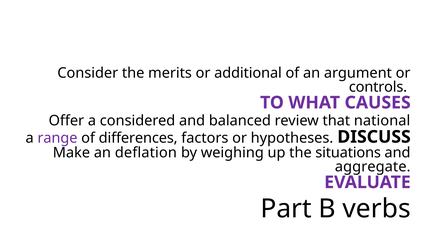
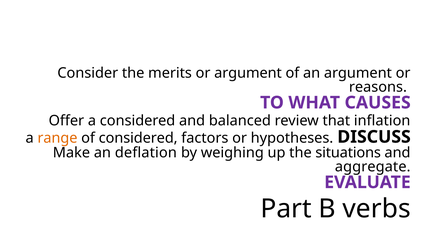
or additional: additional -> argument
controls: controls -> reasons
national: national -> inflation
range colour: purple -> orange
of differences: differences -> considered
